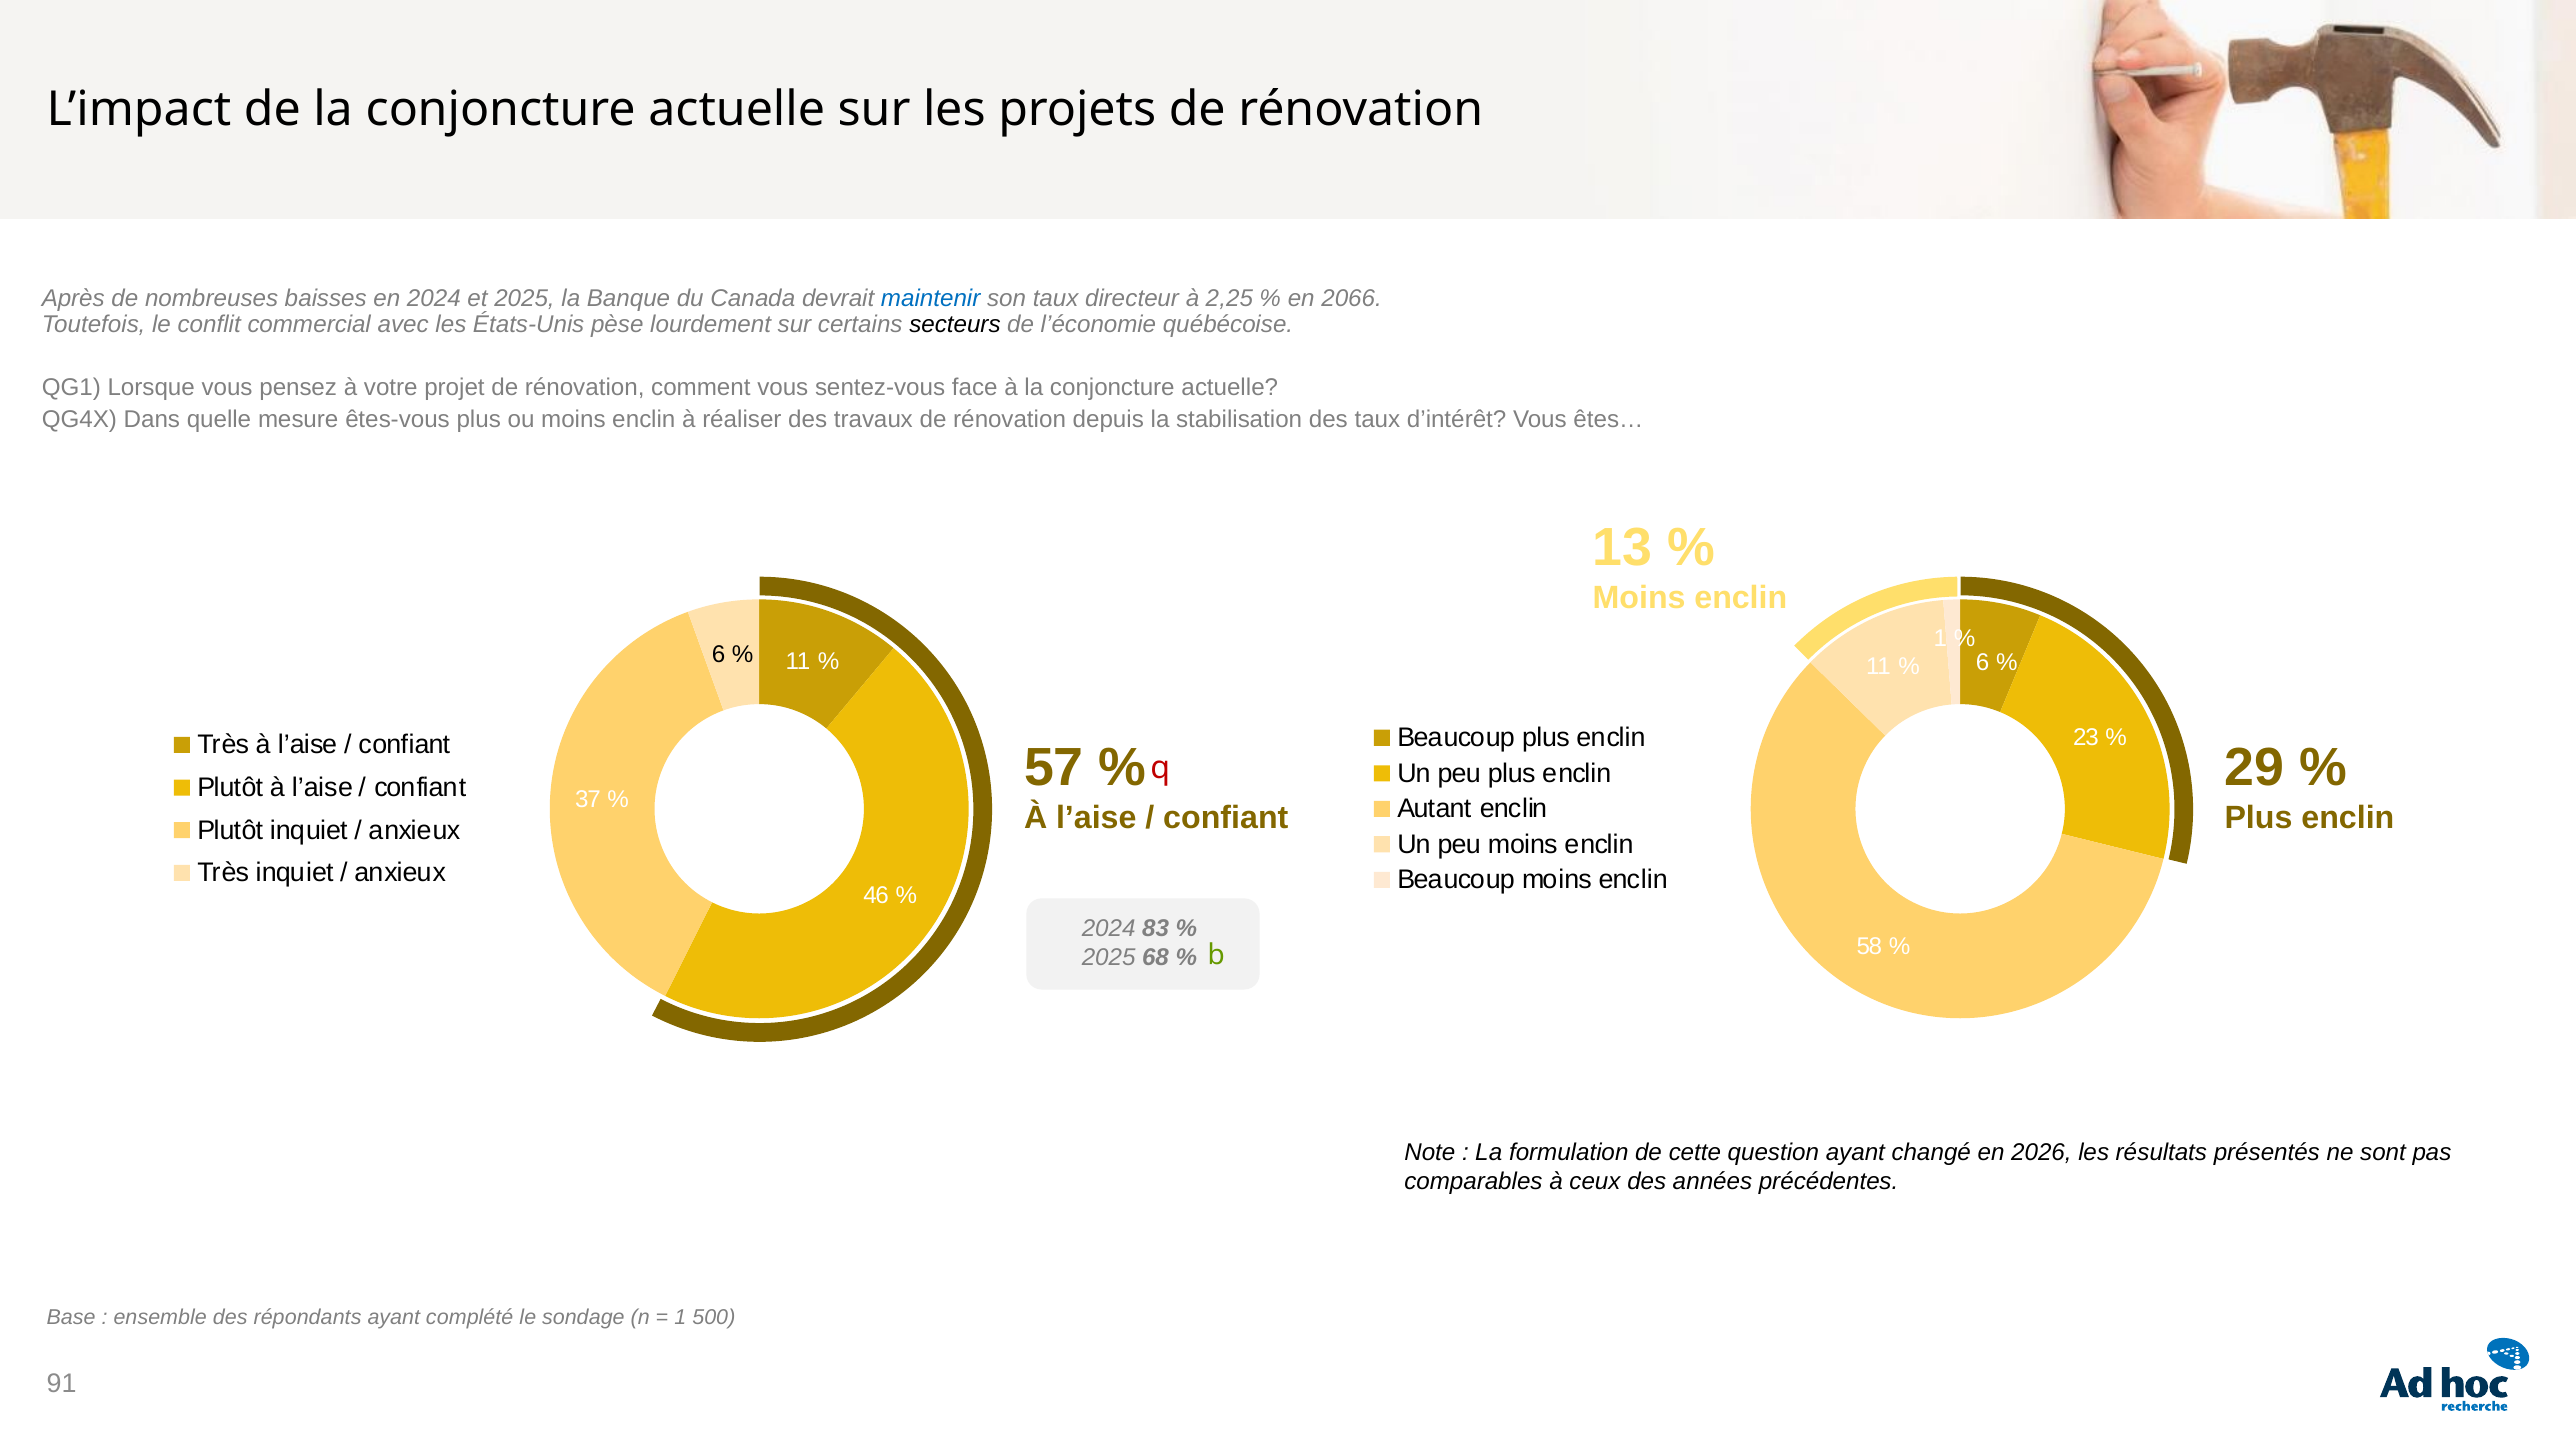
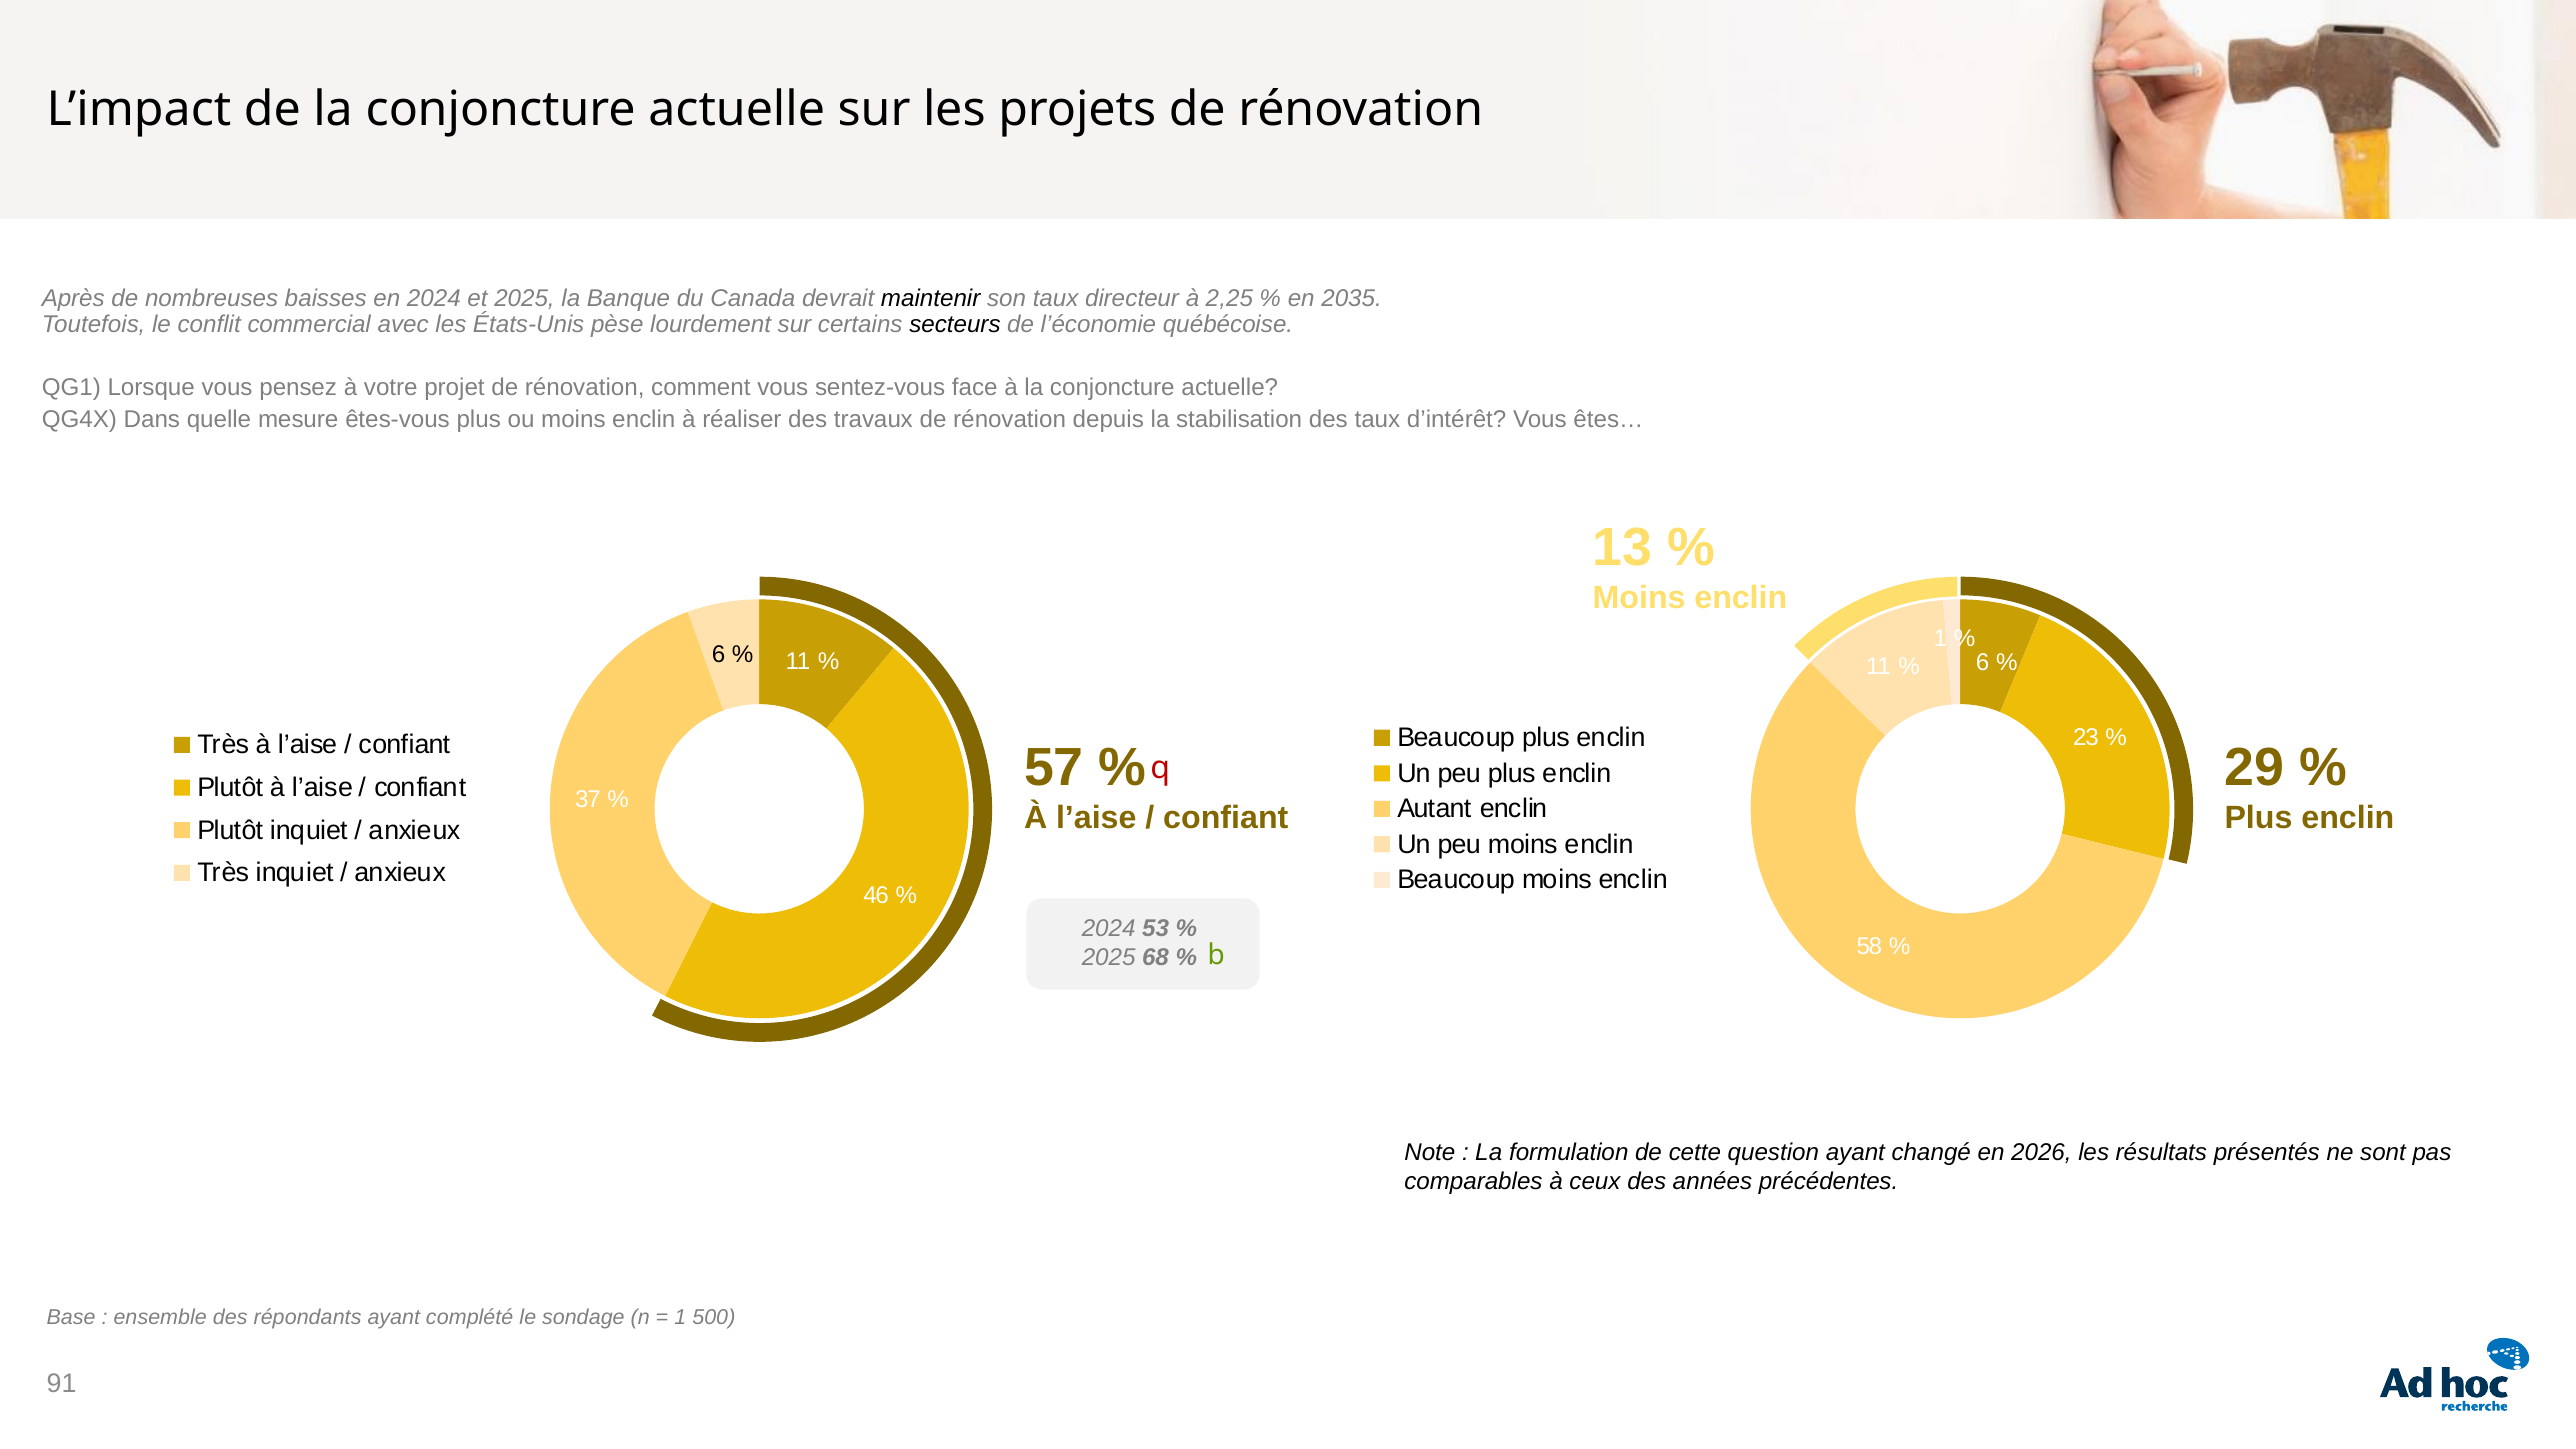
maintenir colour: blue -> black
2066: 2066 -> 2035
83: 83 -> 53
